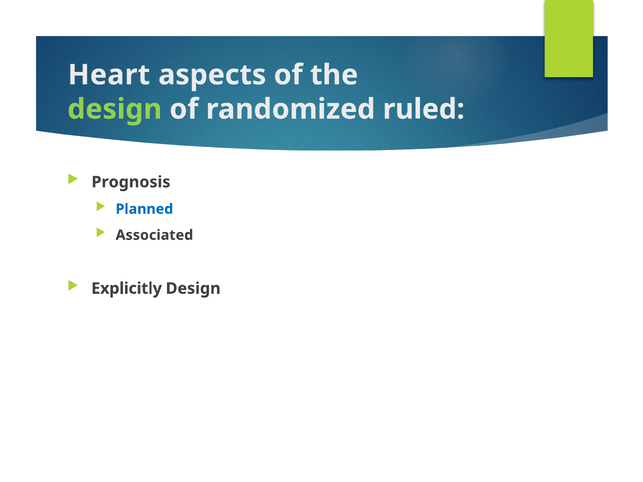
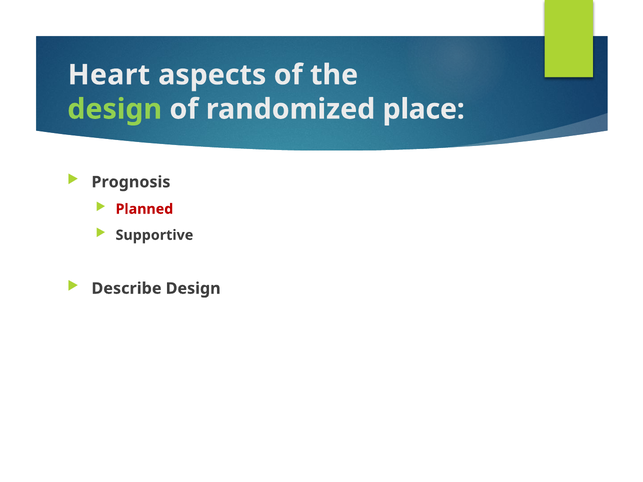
ruled: ruled -> place
Planned colour: blue -> red
Associated: Associated -> Supportive
Explicitly: Explicitly -> Describe
